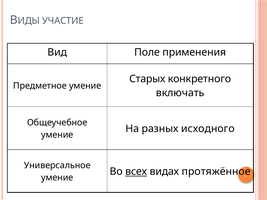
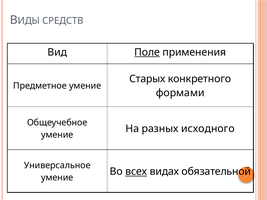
УЧАСТИЕ: УЧАСТИЕ -> СРЕДСТВ
Поле underline: none -> present
включать: включать -> формами
протяжённое: протяжённое -> обязательной
